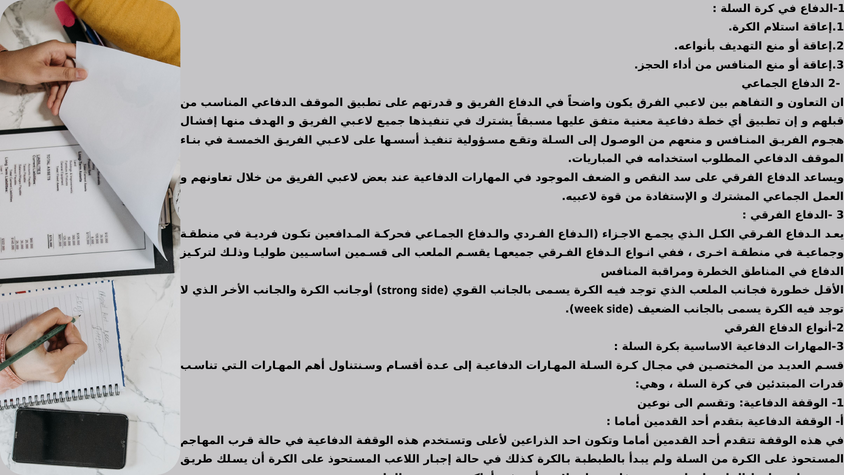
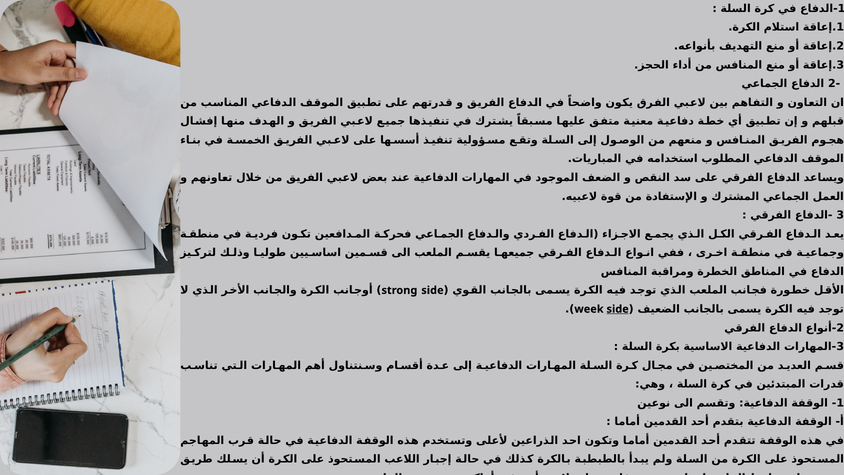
side at (618, 309) underline: none -> present
